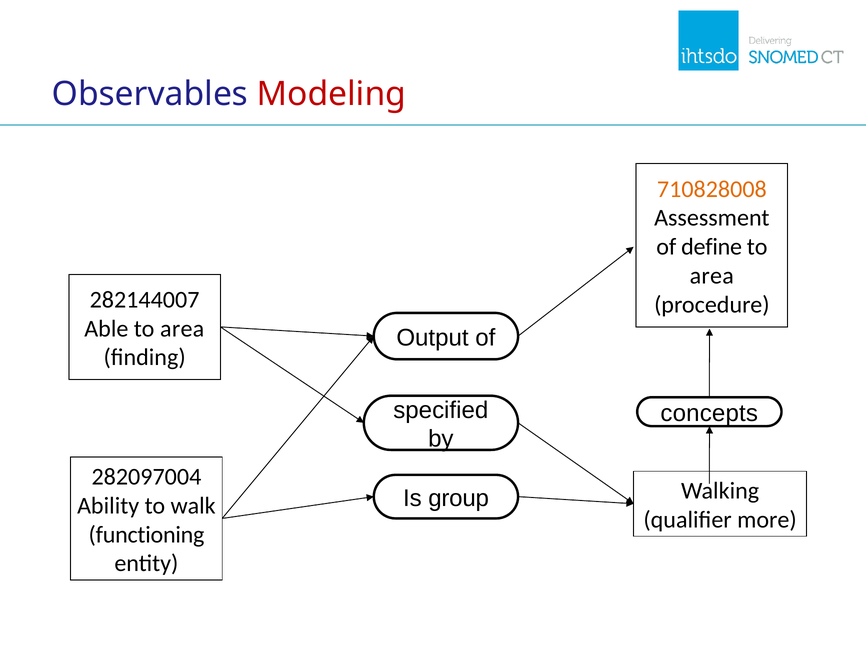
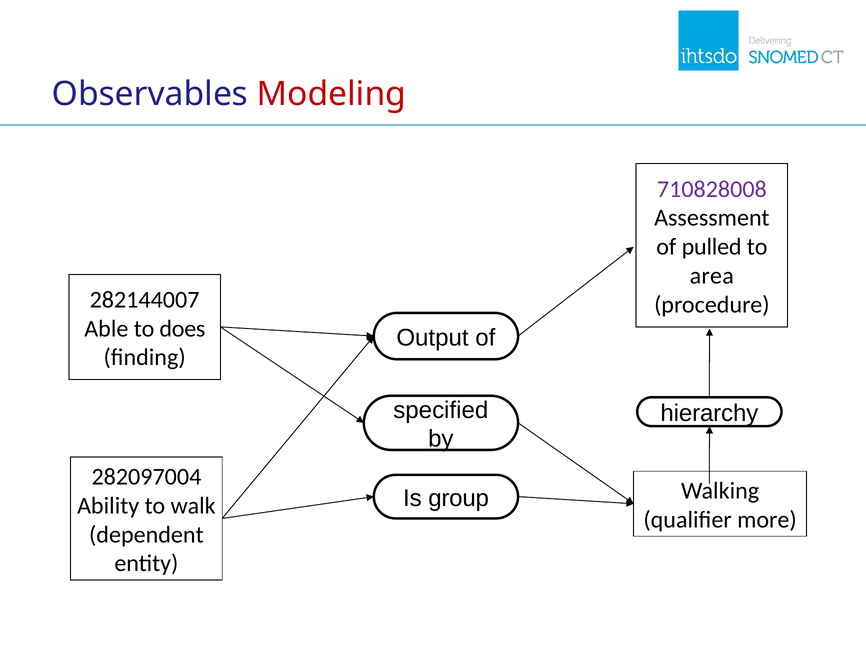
710828008 colour: orange -> purple
define: define -> pulled
Able to area: area -> does
concepts: concepts -> hierarchy
functioning: functioning -> dependent
